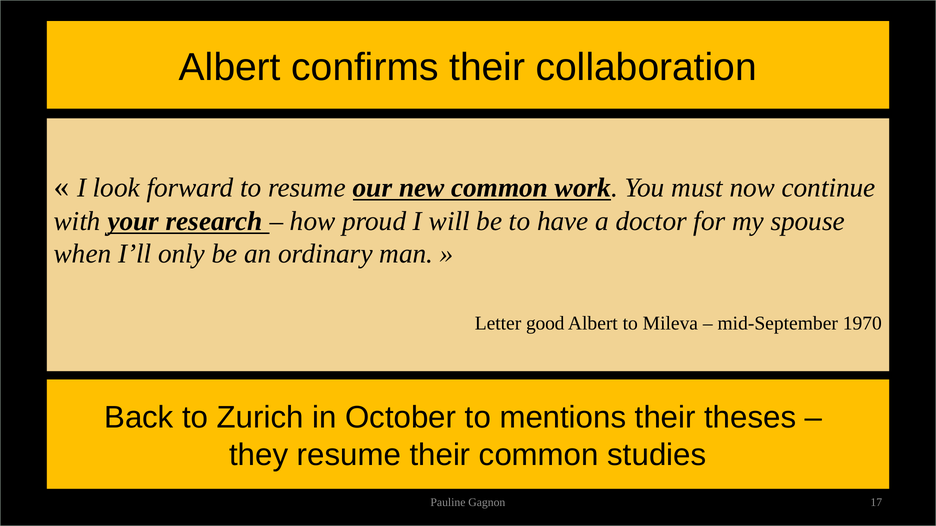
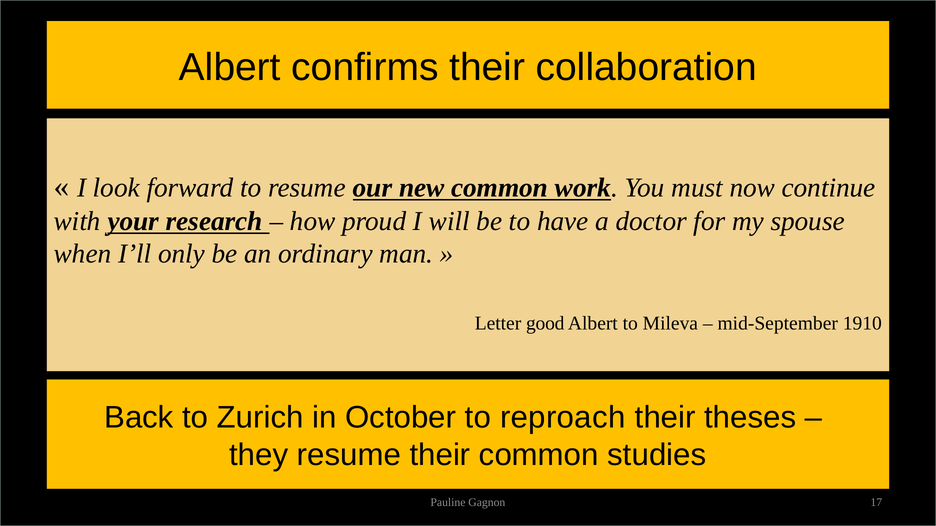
1970: 1970 -> 1910
mentions: mentions -> reproach
